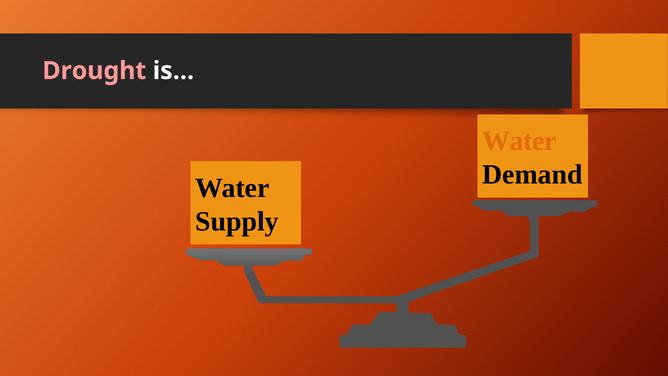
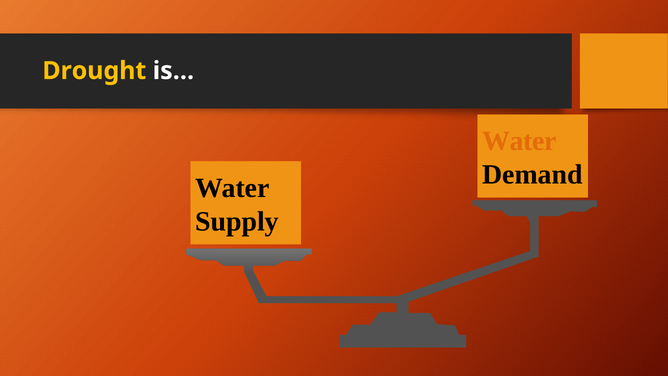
Drought colour: pink -> yellow
